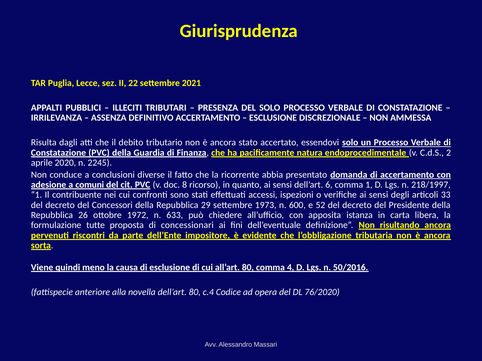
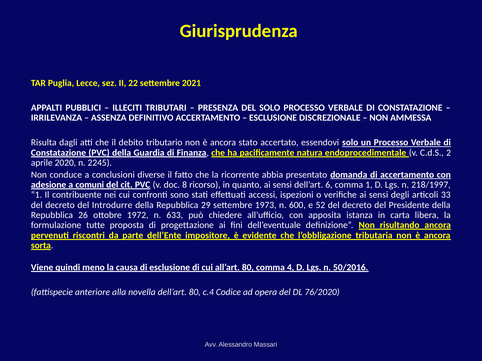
Concessori: Concessori -> Introdurre
concessionari: concessionari -> progettazione
